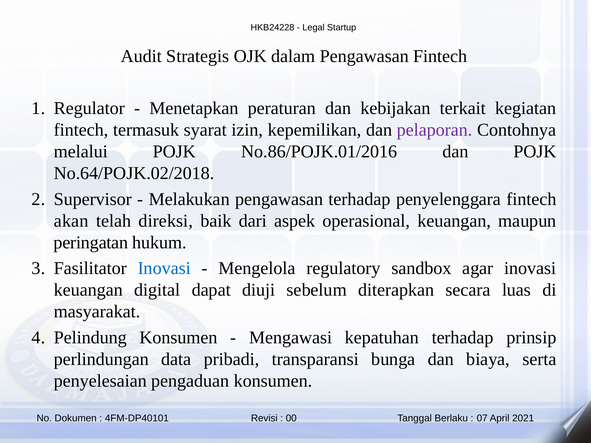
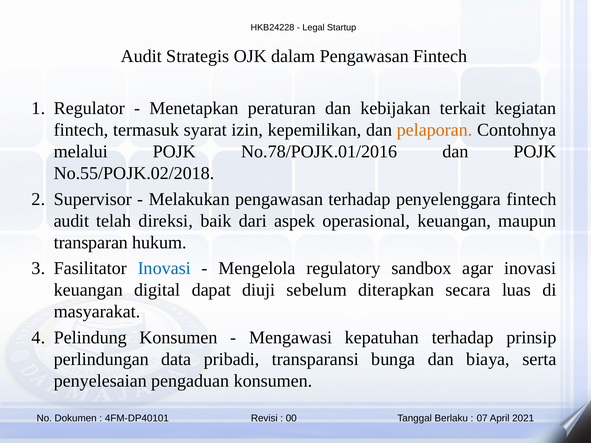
pelaporan colour: purple -> orange
No.86/POJK.01/2016: No.86/POJK.01/2016 -> No.78/POJK.01/2016
No.64/POJK.02/2018: No.64/POJK.02/2018 -> No.55/POJK.02/2018
akan at (71, 221): akan -> audit
peringatan: peringatan -> transparan
